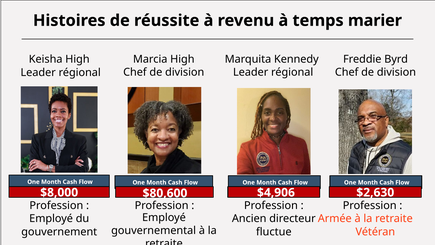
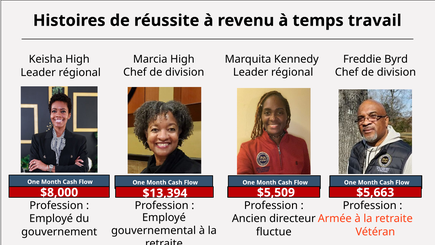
marier: marier -> travail
$2,630: $2,630 -> $5,663
$4,906: $4,906 -> $5,509
$80,600: $80,600 -> $13,394
